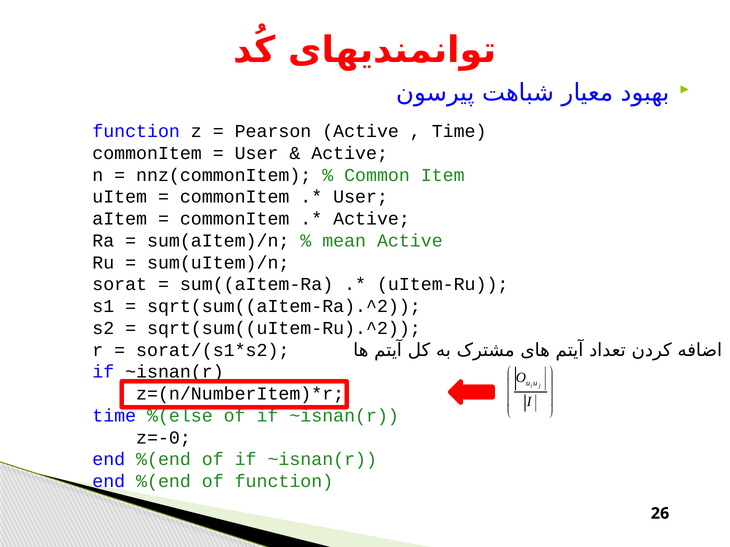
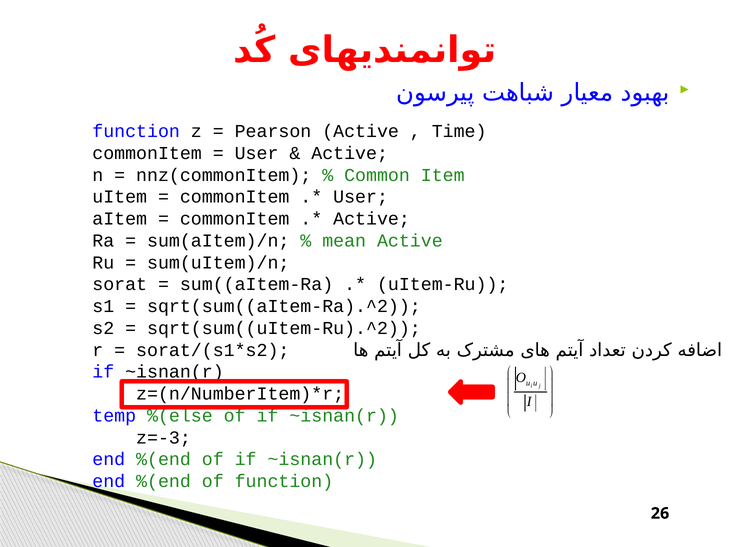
time at (114, 416): time -> temp
z=-0: z=-0 -> z=-3
